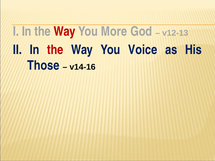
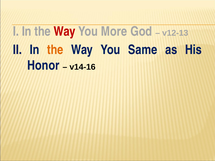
the at (55, 50) colour: red -> orange
Voice: Voice -> Same
Those: Those -> Honor
